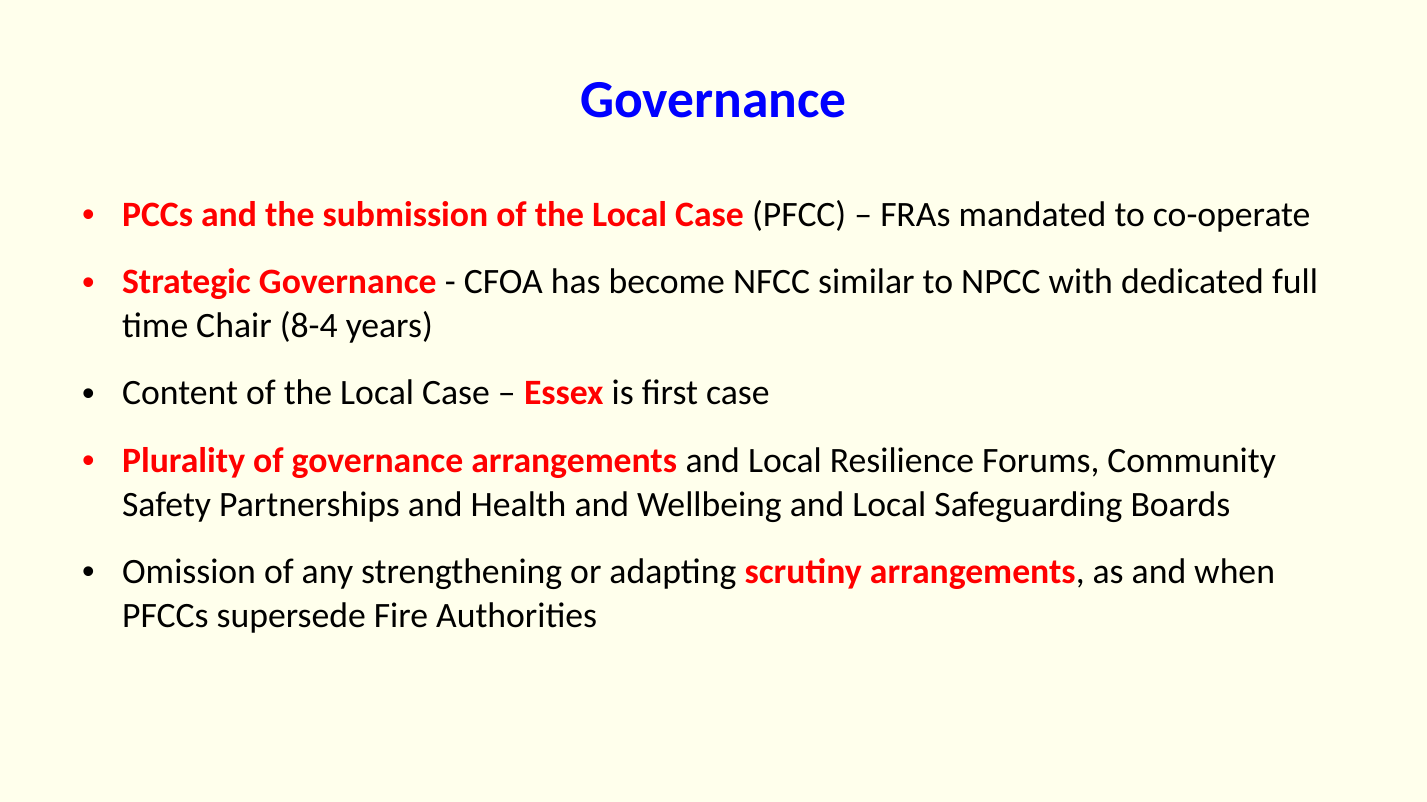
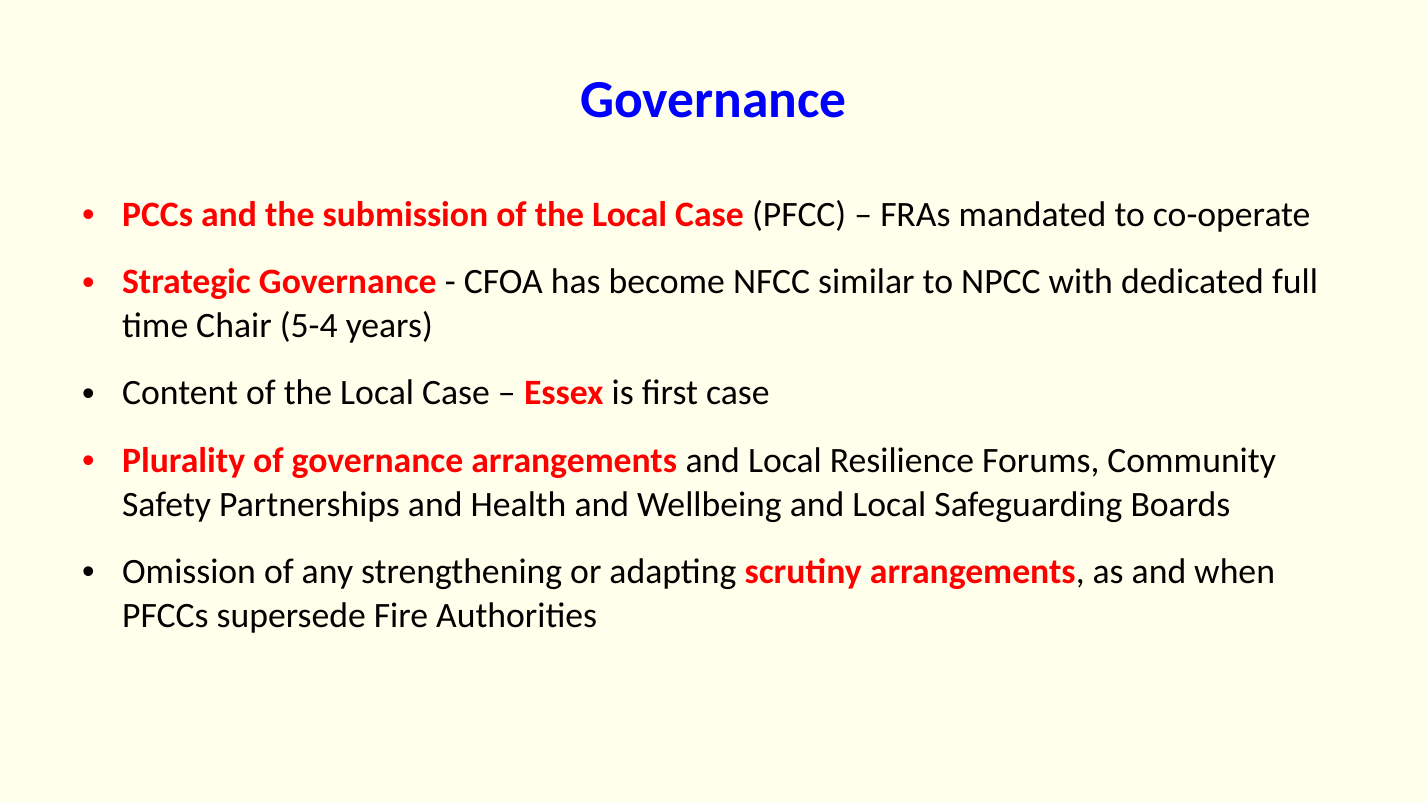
8-4: 8-4 -> 5-4
